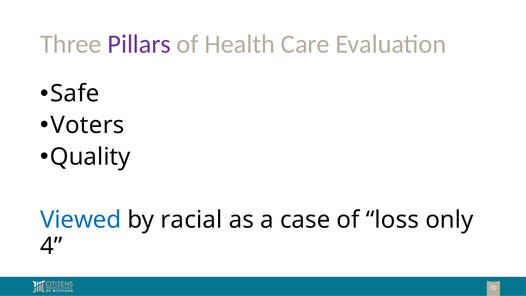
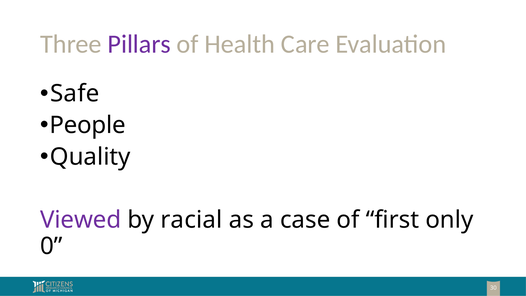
Voters: Voters -> People
Viewed colour: blue -> purple
loss: loss -> first
4: 4 -> 0
